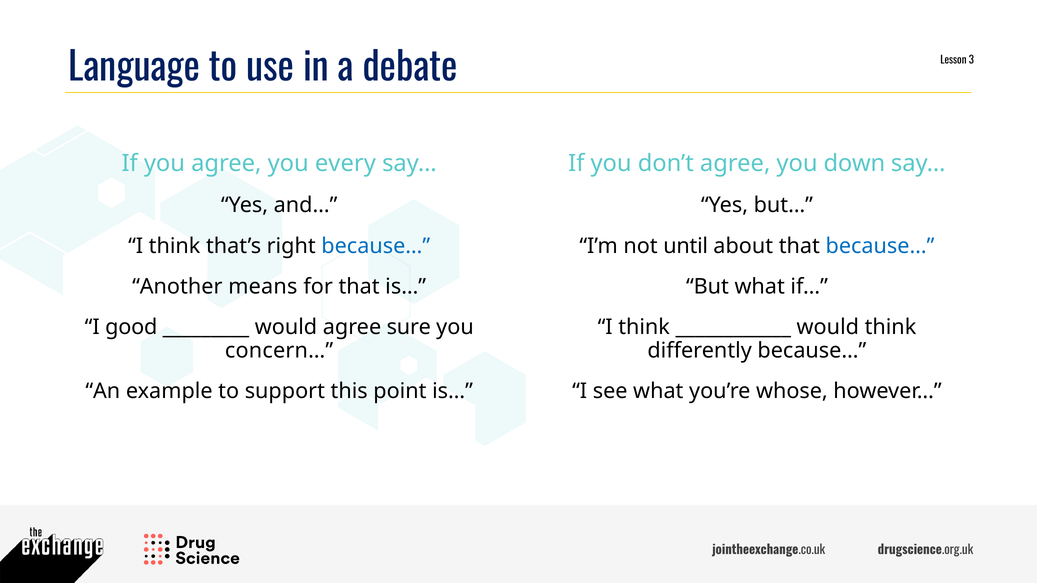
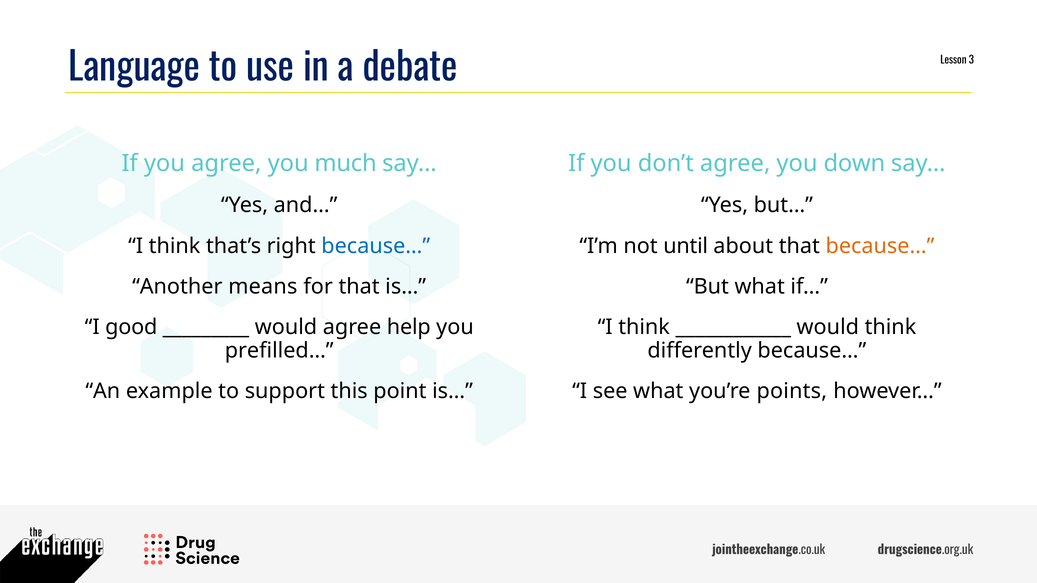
every: every -> much
because… at (880, 246) colour: blue -> orange
sure: sure -> help
concern…: concern… -> prefilled…
whose: whose -> points
